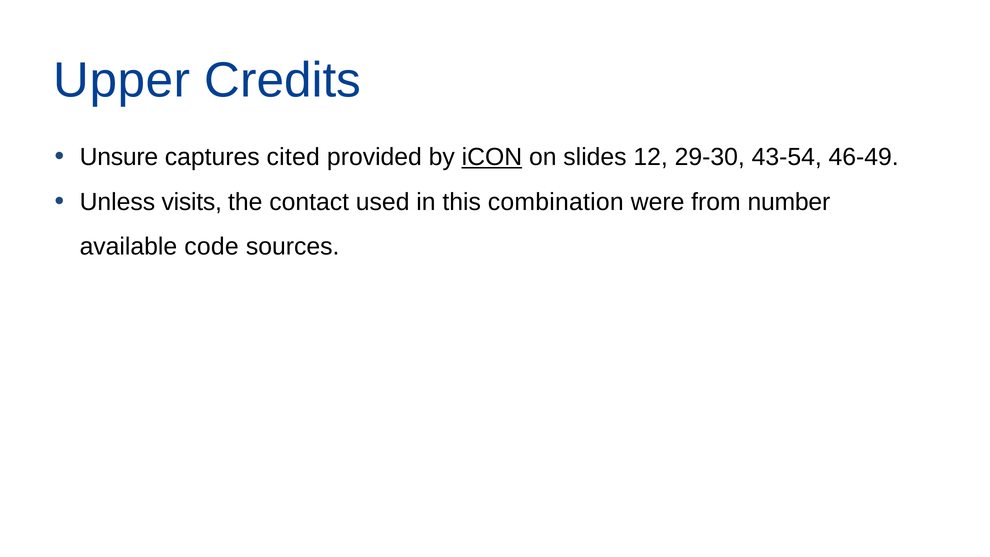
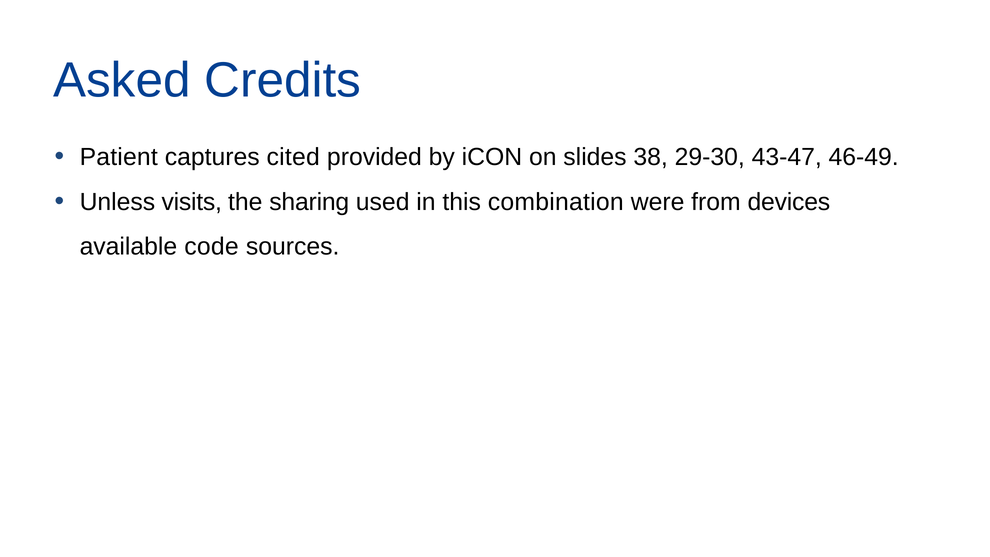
Upper: Upper -> Asked
Unsure: Unsure -> Patient
iCON underline: present -> none
12: 12 -> 38
43-54: 43-54 -> 43-47
contact: contact -> sharing
number: number -> devices
